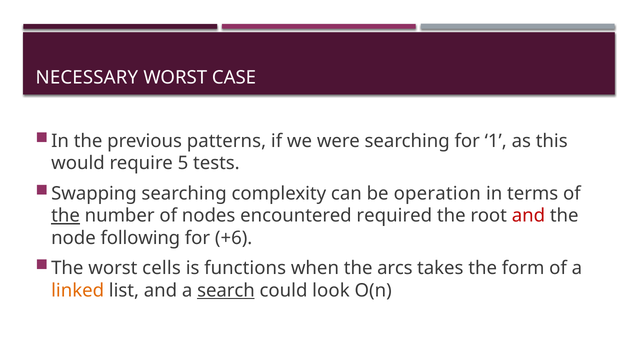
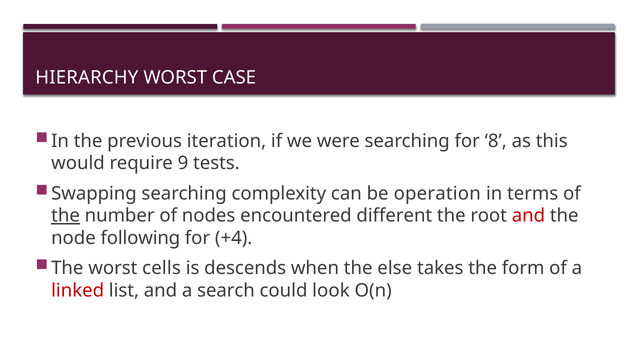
NECESSARY: NECESSARY -> HIERARCHY
patterns: patterns -> iteration
1: 1 -> 8
5: 5 -> 9
required: required -> different
+6: +6 -> +4
functions: functions -> descends
arcs: arcs -> else
linked colour: orange -> red
search underline: present -> none
